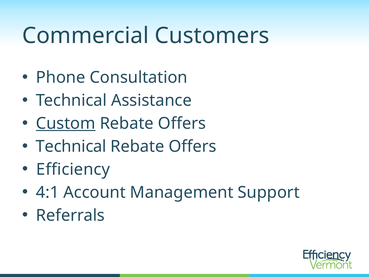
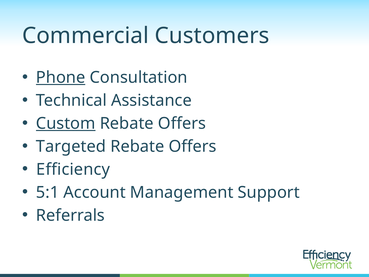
Phone underline: none -> present
Technical at (71, 146): Technical -> Targeted
4:1: 4:1 -> 5:1
